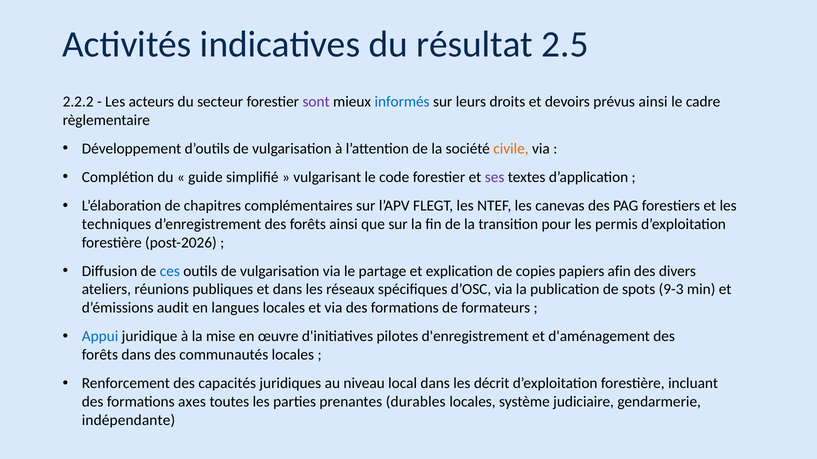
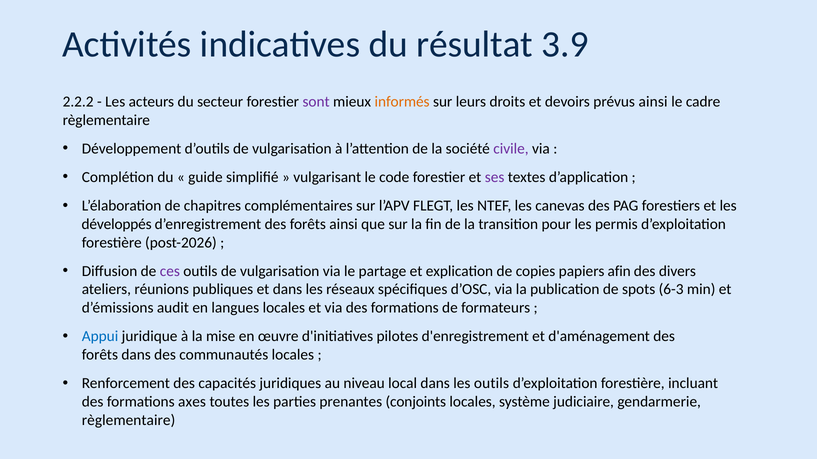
2.5: 2.5 -> 3.9
informés colour: blue -> orange
civile colour: orange -> purple
techniques: techniques -> développés
ces colour: blue -> purple
9-3: 9-3 -> 6-3
les décrit: décrit -> outils
durables: durables -> conjoints
indépendante at (129, 421): indépendante -> règlementaire
